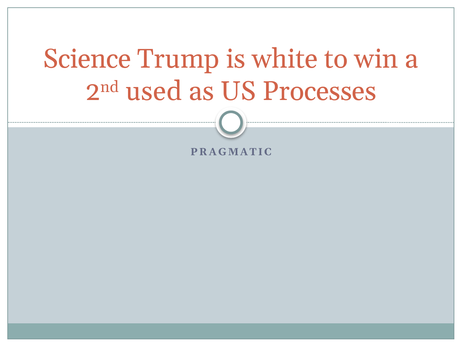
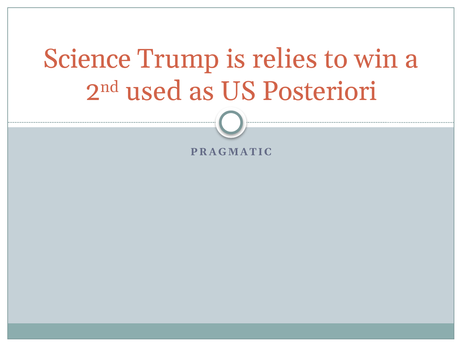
white: white -> relies
Processes: Processes -> Posteriori
